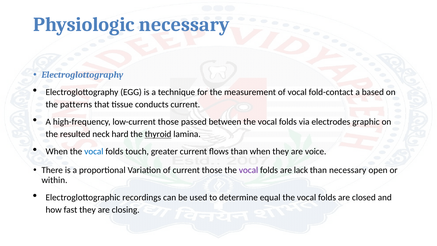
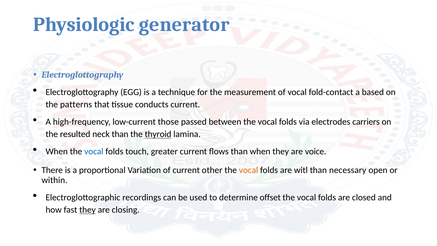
Physiologic necessary: necessary -> generator
graphic: graphic -> carriers
neck hard: hard -> than
current those: those -> other
vocal at (249, 170) colour: purple -> orange
lack: lack -> witl
equal: equal -> offset
they at (88, 210) underline: none -> present
